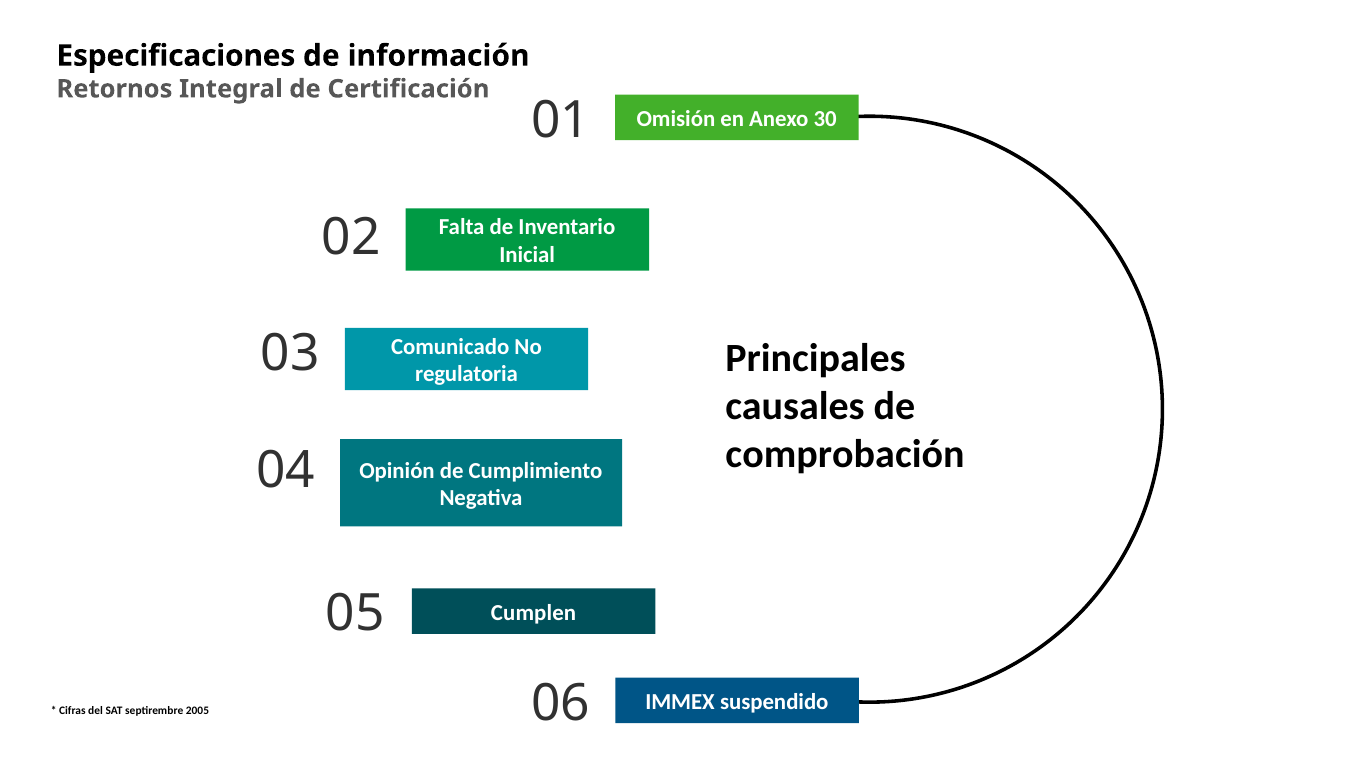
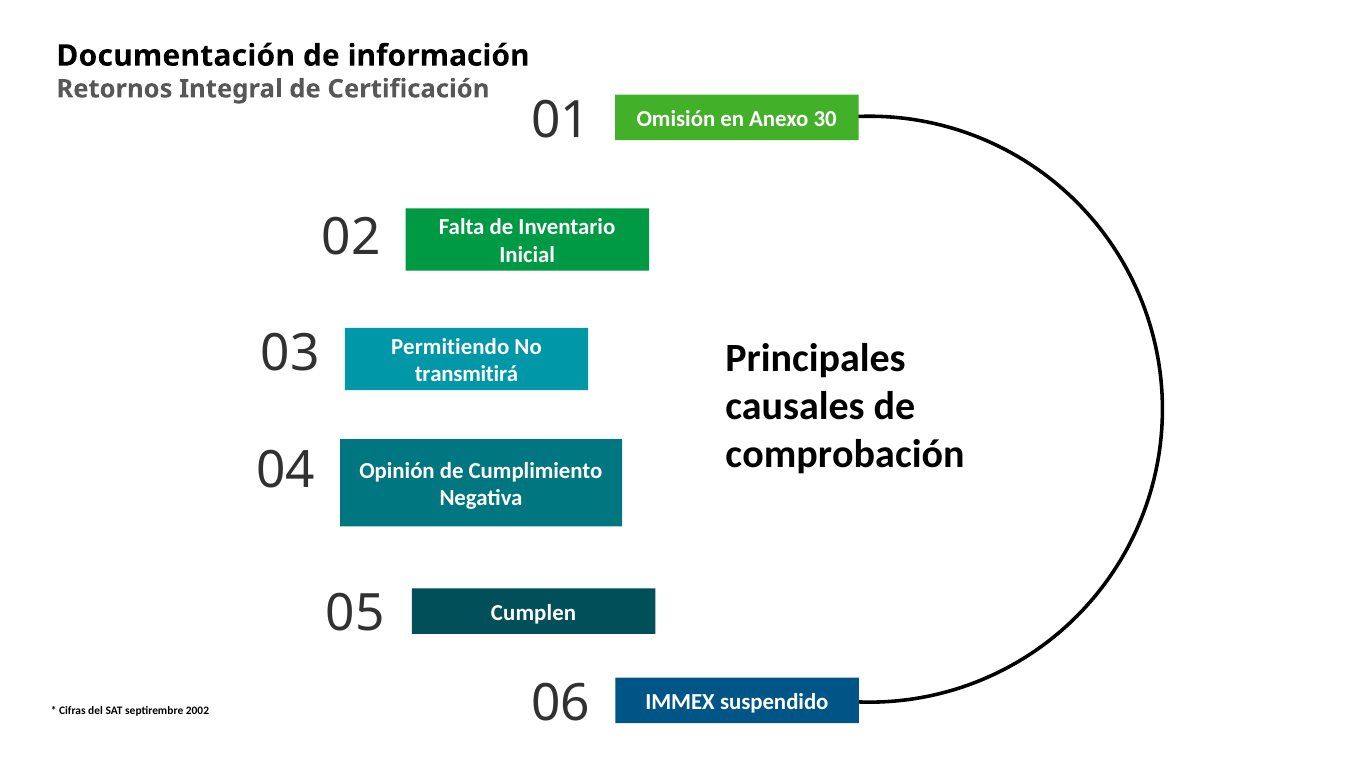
Especificaciones: Especificaciones -> Documentación
Comunicado: Comunicado -> Permitiendo
regulatoria: regulatoria -> transmitirá
2005: 2005 -> 2002
